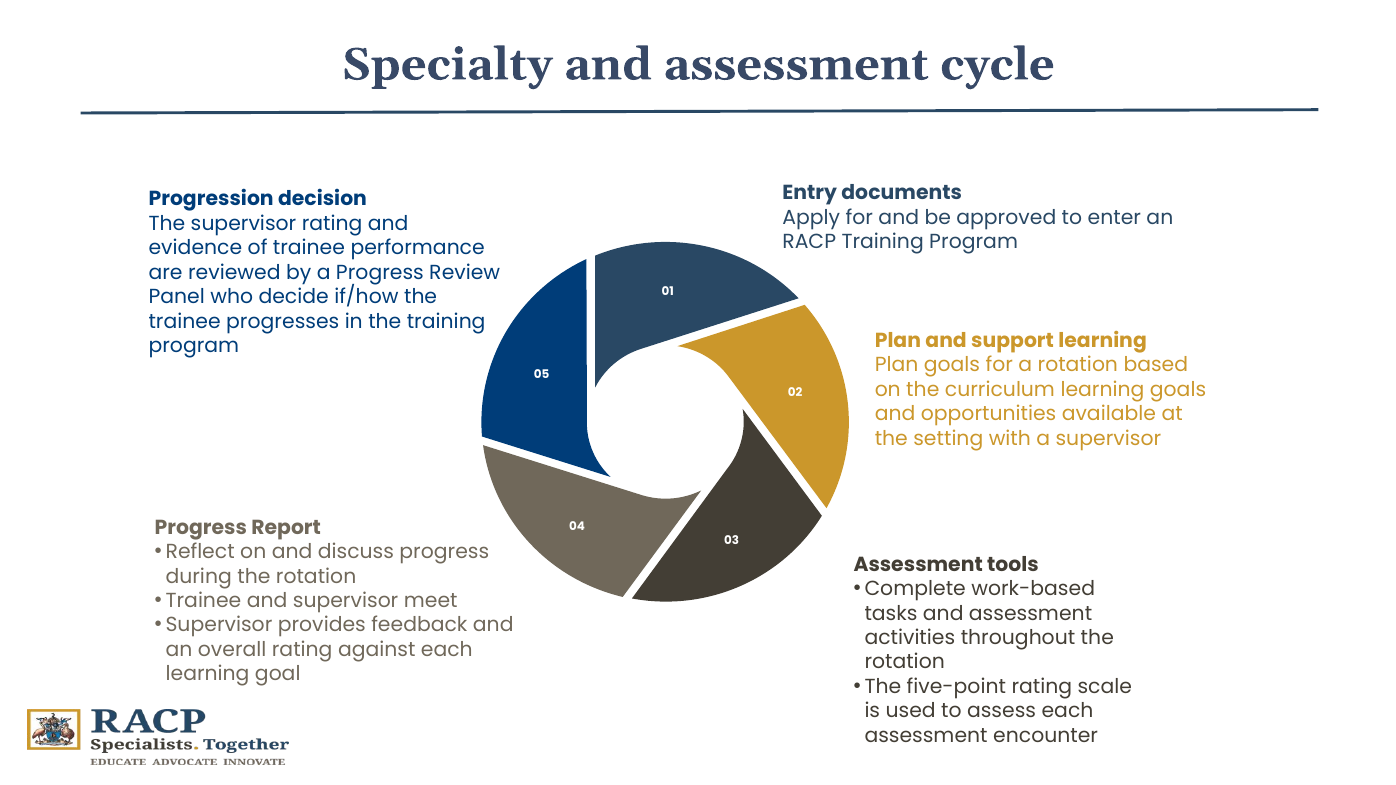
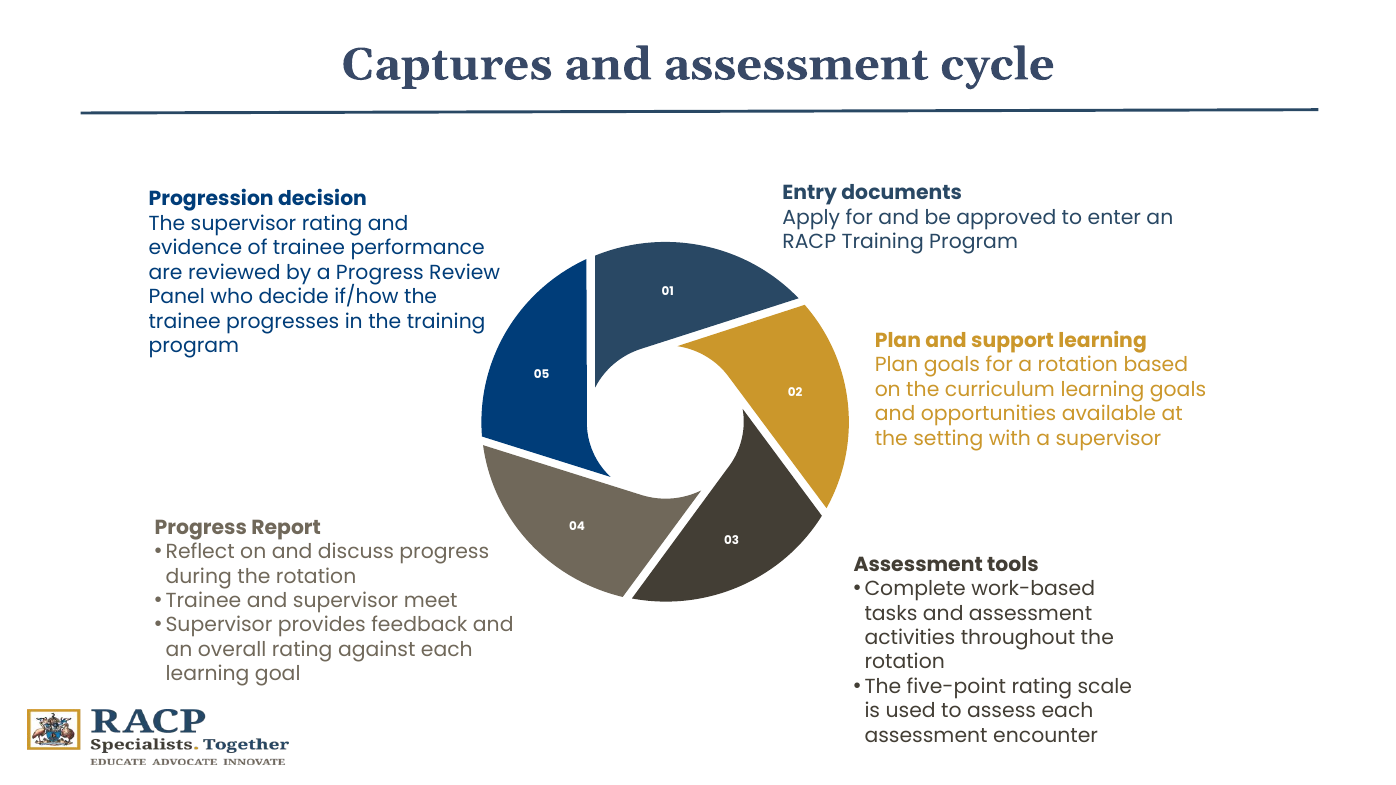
Specialty: Specialty -> Captures
